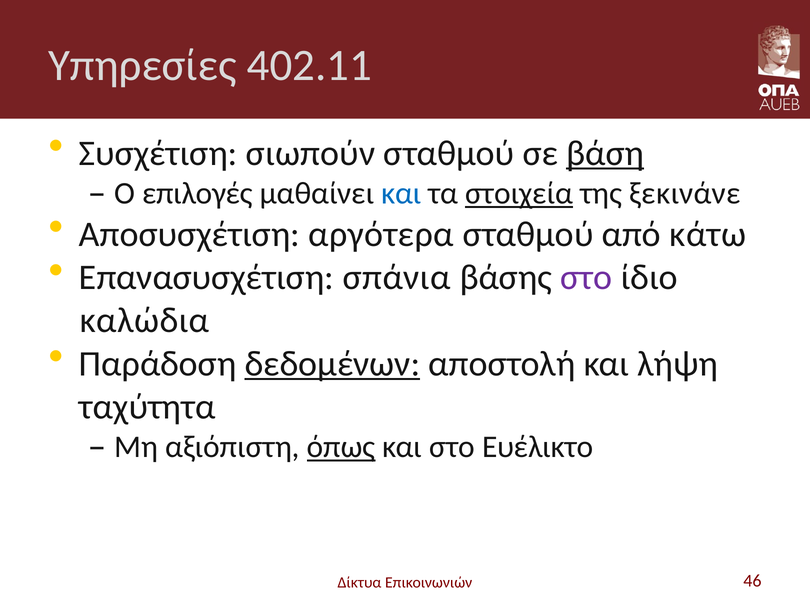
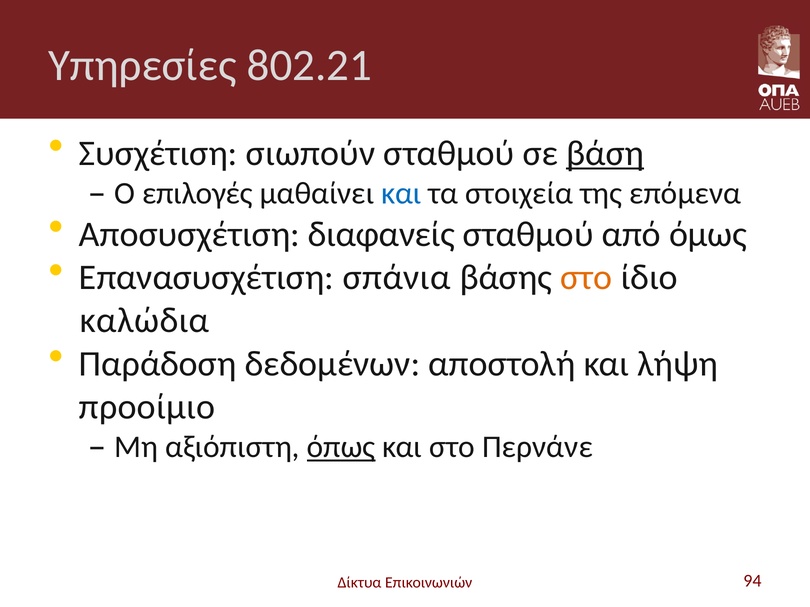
402.11: 402.11 -> 802.21
στοιχεία underline: present -> none
ξεκινάνε: ξεκινάνε -> επόμενα
αργότερα: αργότερα -> διαφανείς
κάτω: κάτω -> όμως
στο at (586, 278) colour: purple -> orange
δεδομένων underline: present -> none
ταχύτητα: ταχύτητα -> προοίμιο
Ευέλικτο: Ευέλικτο -> Περνάνε
46: 46 -> 94
